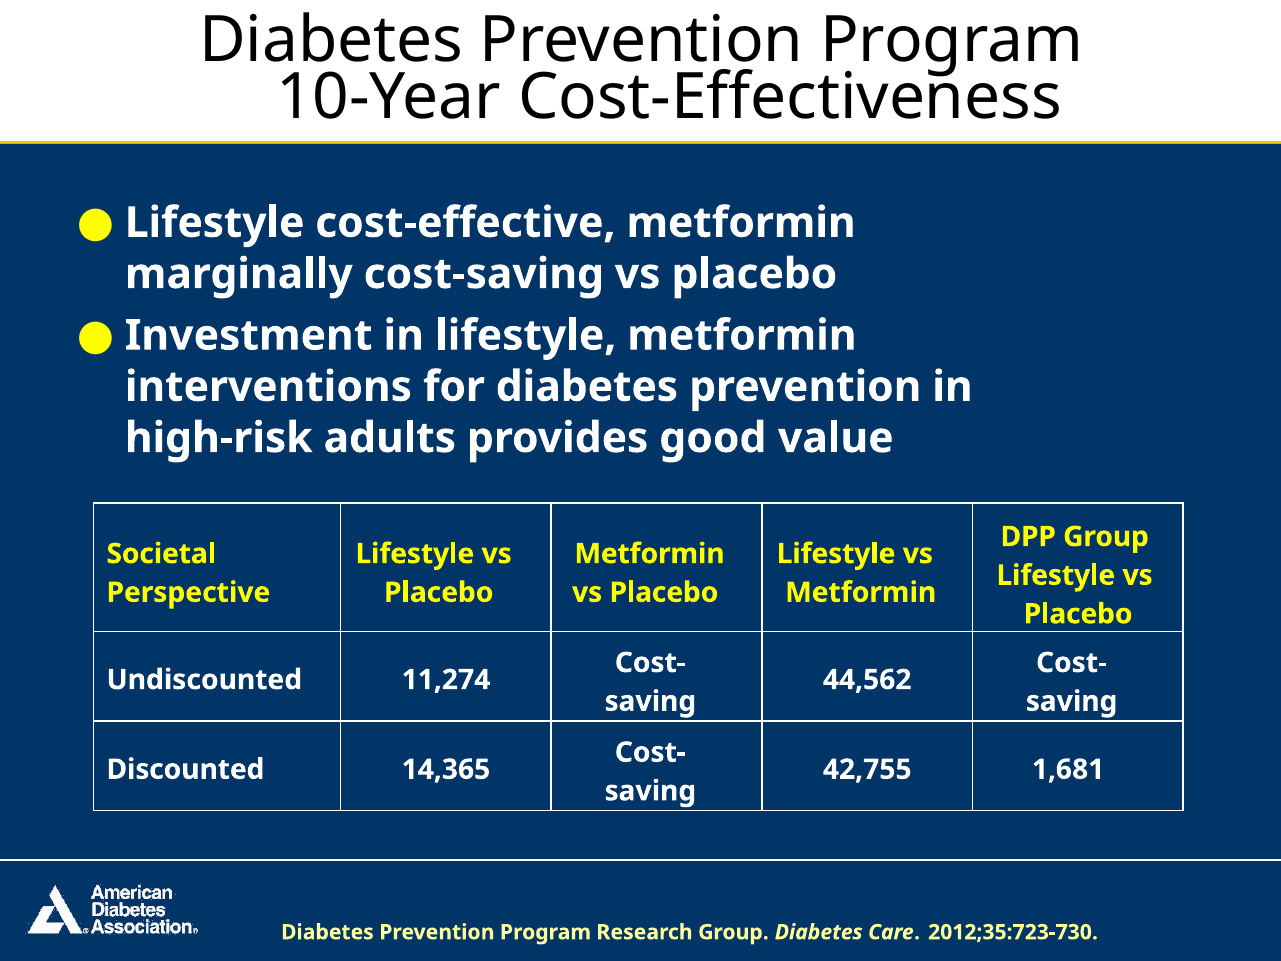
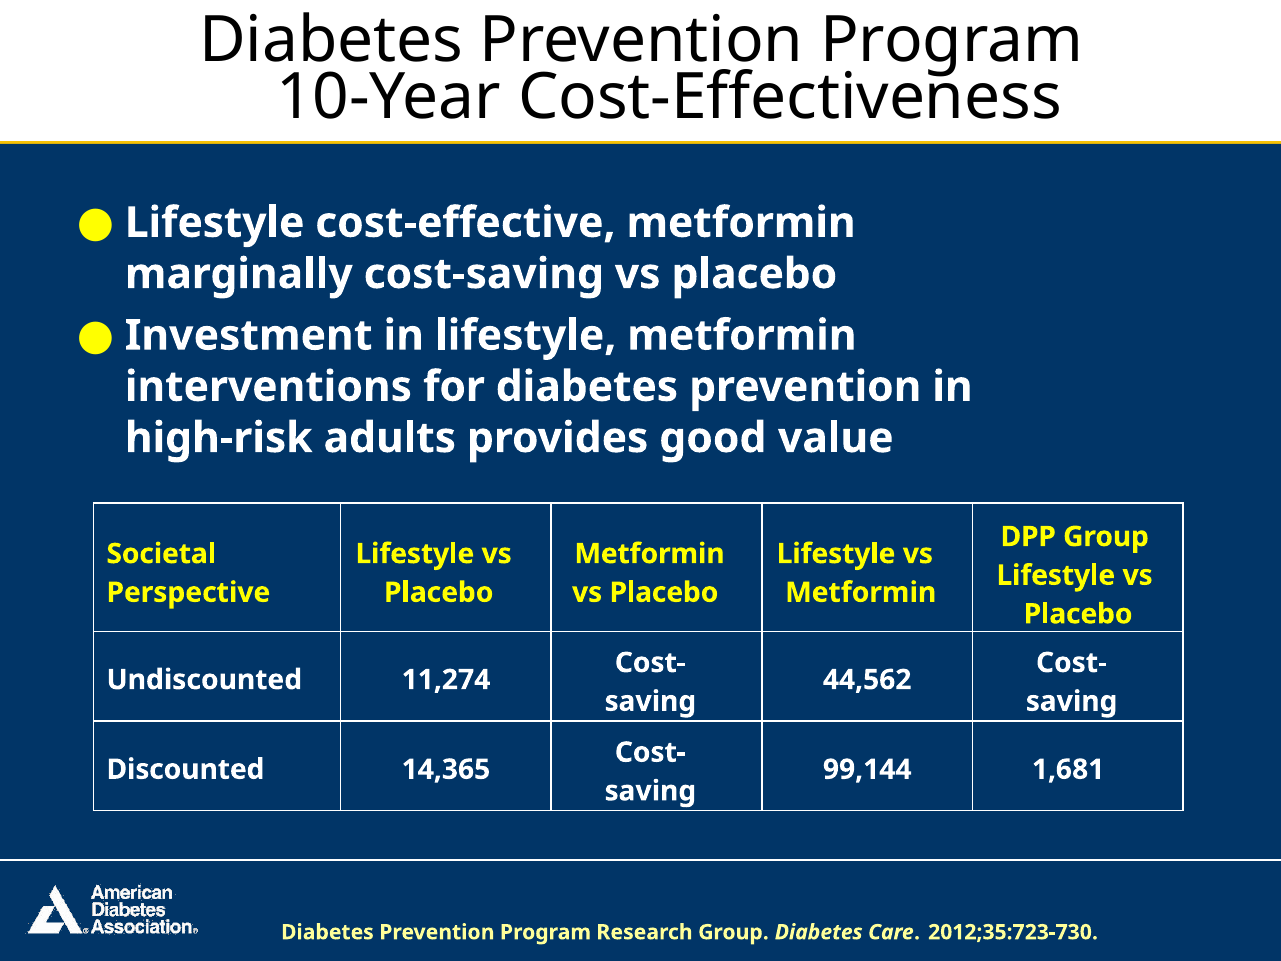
42,755: 42,755 -> 99,144
